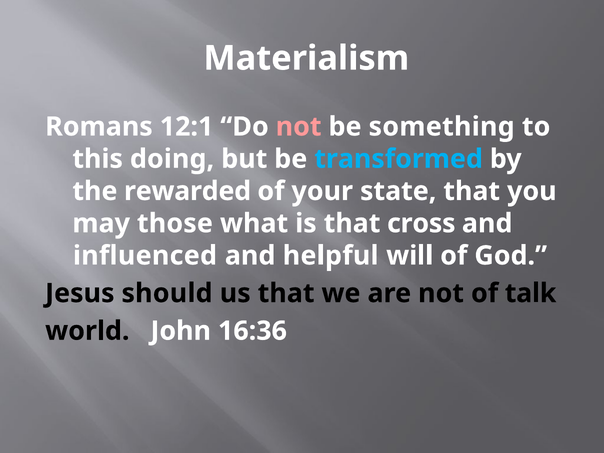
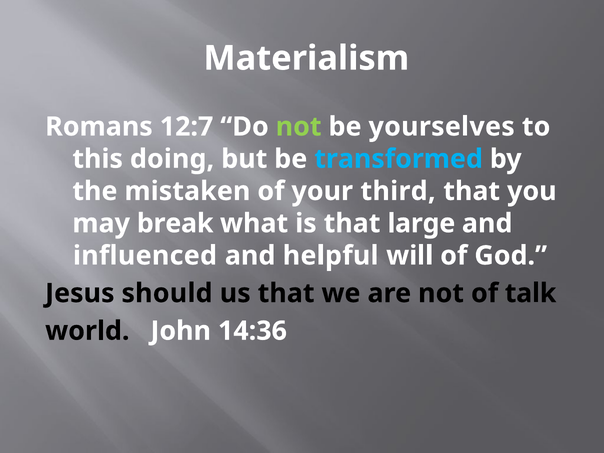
12:1: 12:1 -> 12:7
not at (299, 127) colour: pink -> light green
something: something -> yourselves
rewarded: rewarded -> mistaken
state: state -> third
those: those -> break
cross: cross -> large
16:36: 16:36 -> 14:36
